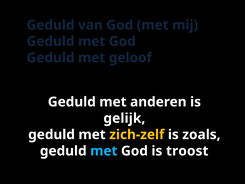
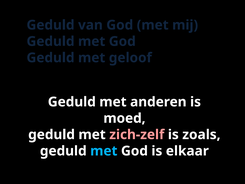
gelijk: gelijk -> moed
zich-zelf colour: yellow -> pink
troost: troost -> elkaar
